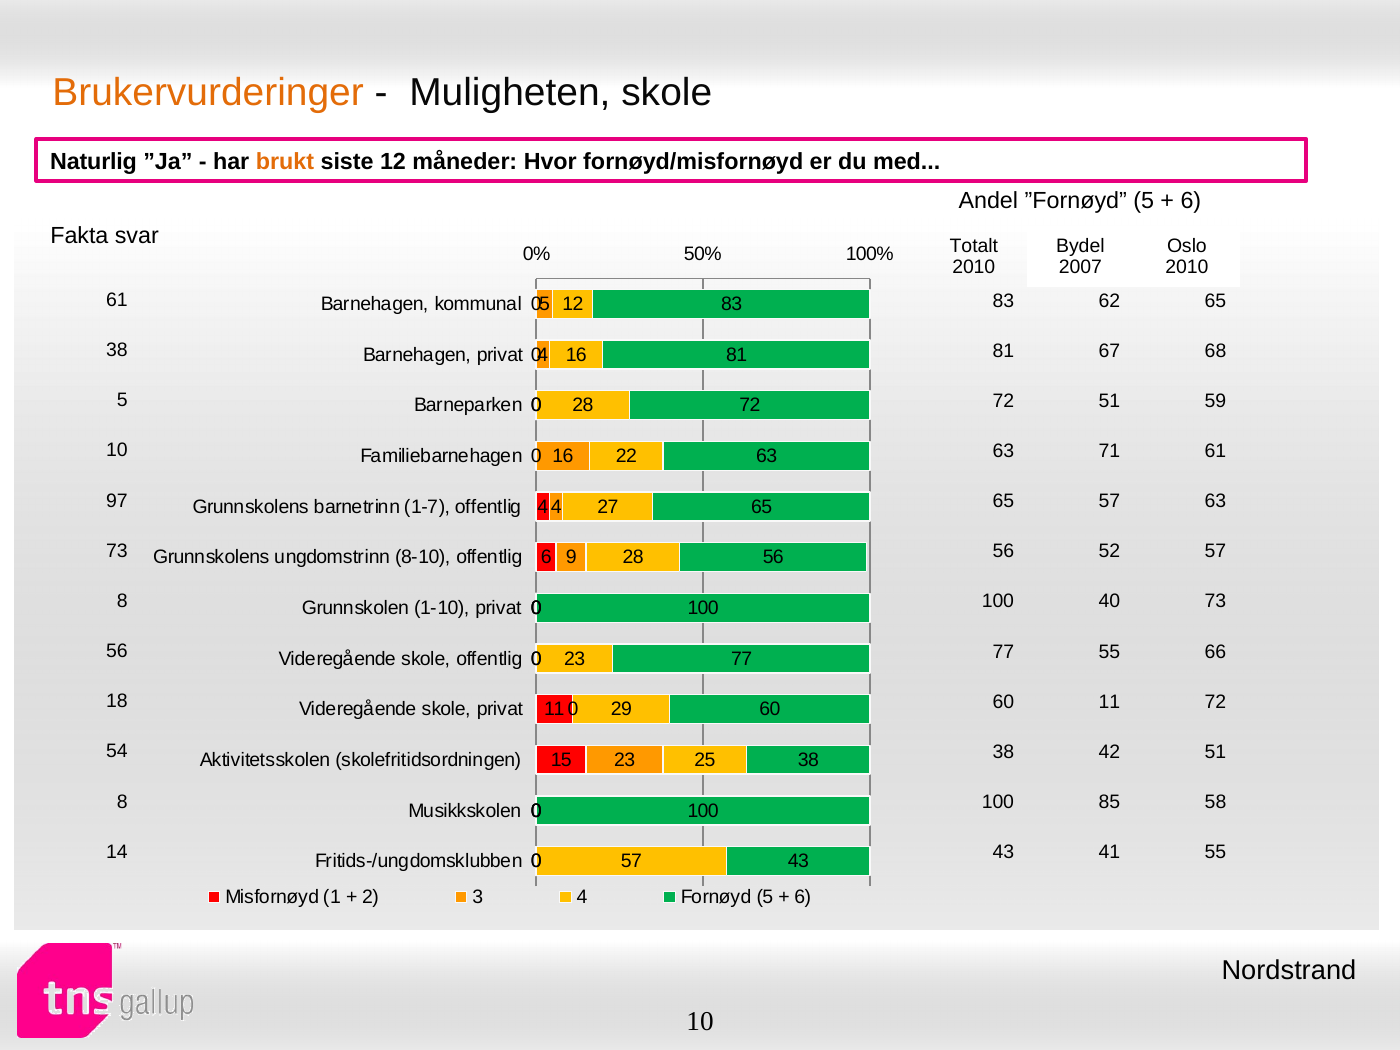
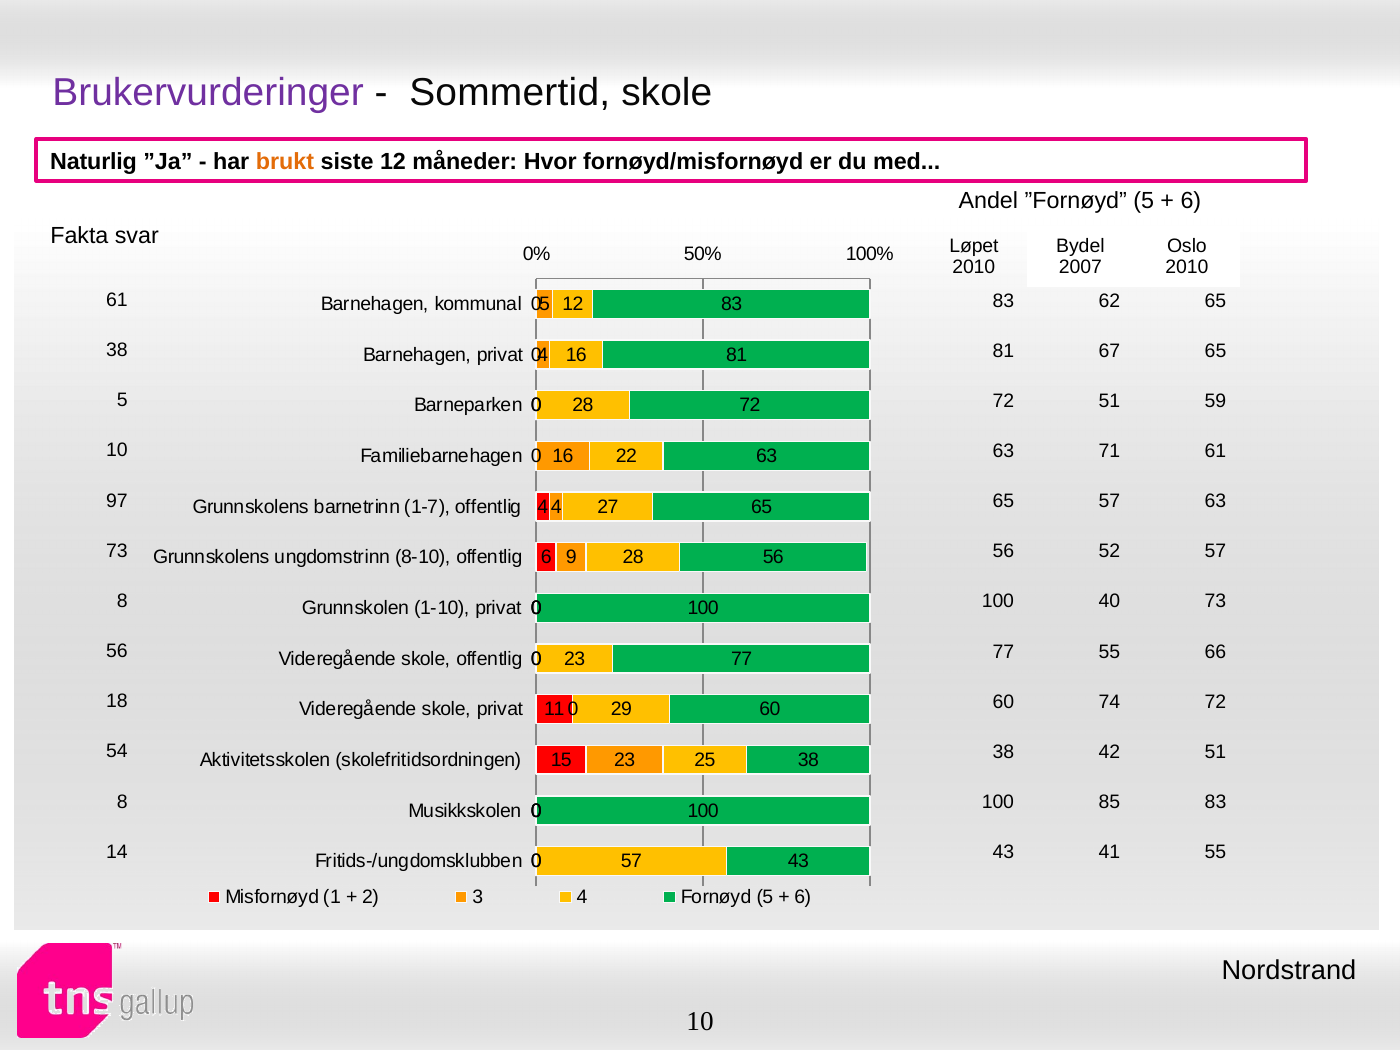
Brukervurderinger colour: orange -> purple
Muligheten: Muligheten -> Sommertid
Totalt: Totalt -> Løpet
67 68: 68 -> 65
60 11: 11 -> 74
85 58: 58 -> 83
